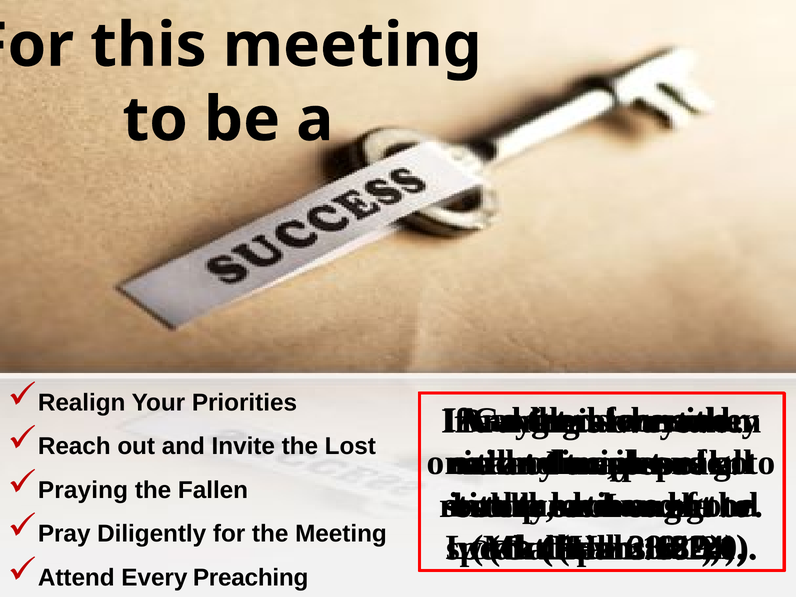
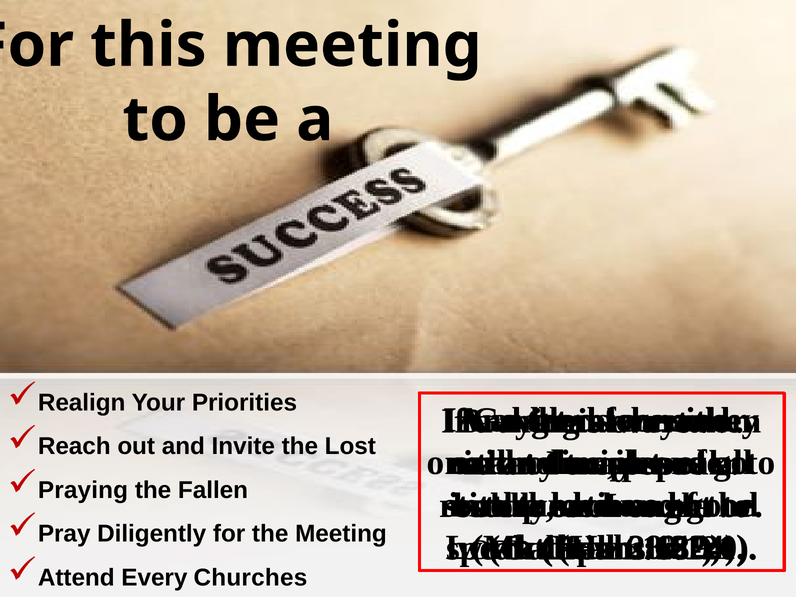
Preaching: Preaching -> Churches
